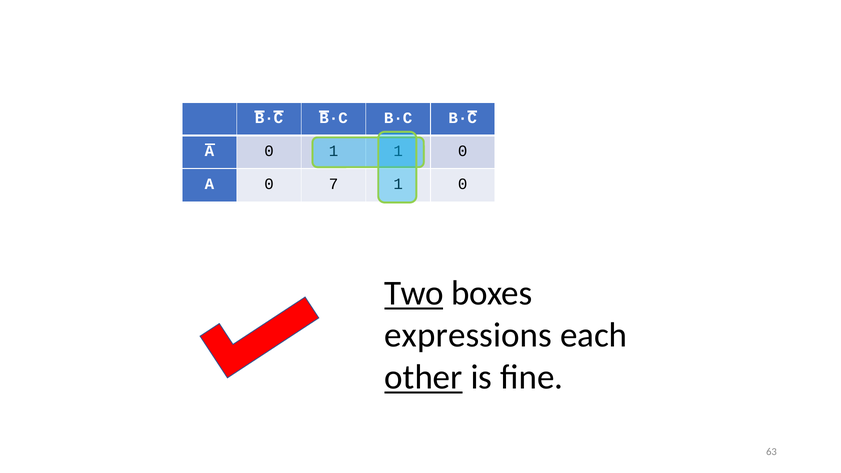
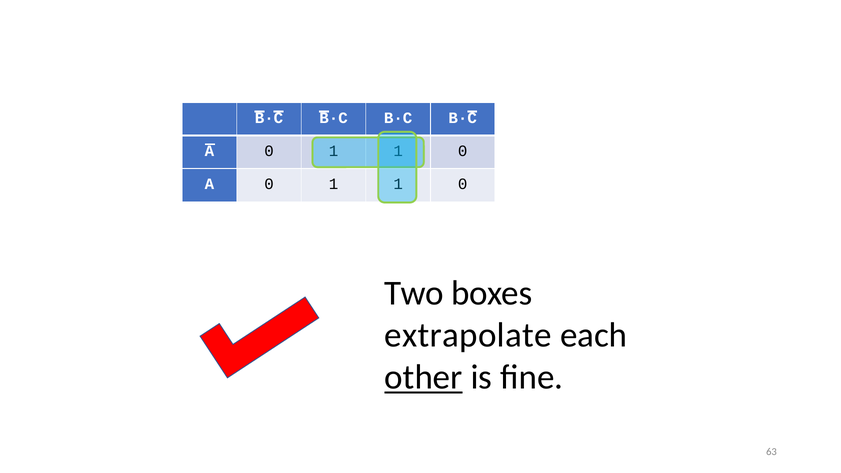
7 at (334, 184): 7 -> 1
Two underline: present -> none
expressions: expressions -> extrapolate
